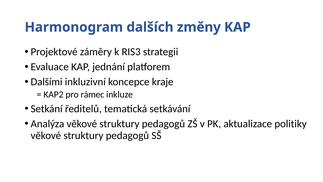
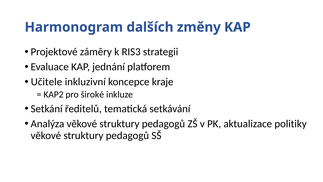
Dalšími: Dalšími -> Učitele
rámec: rámec -> široké
